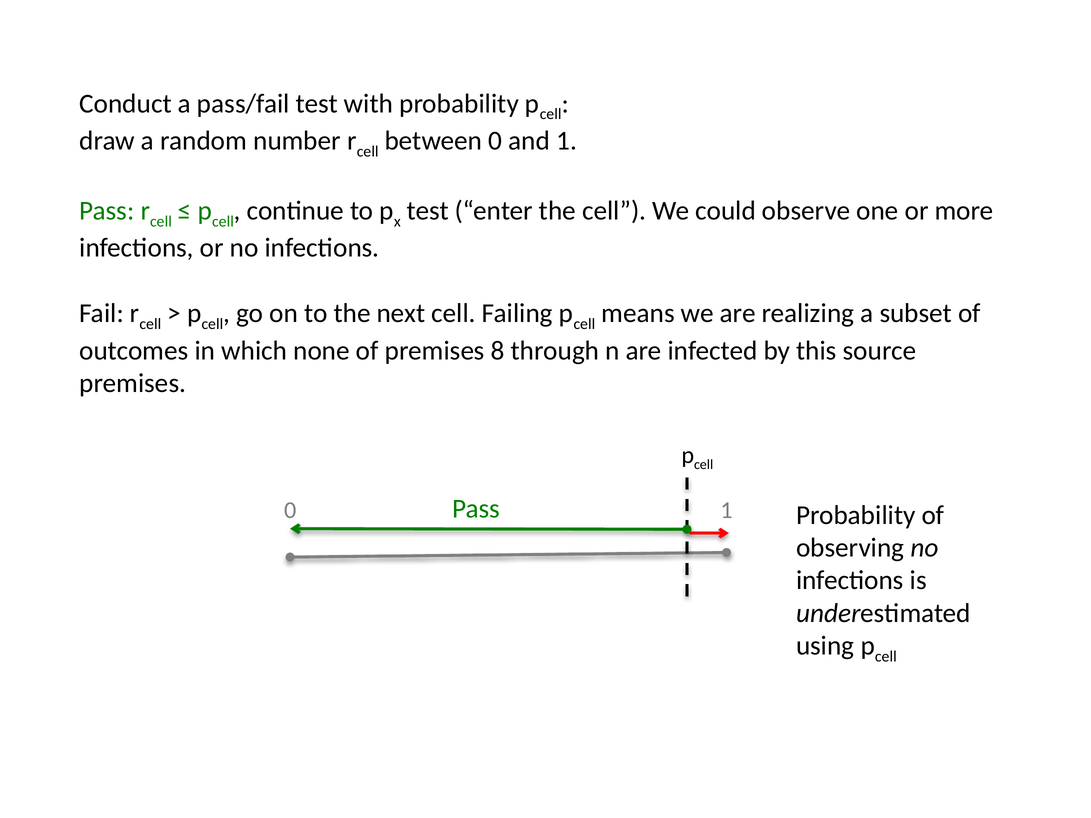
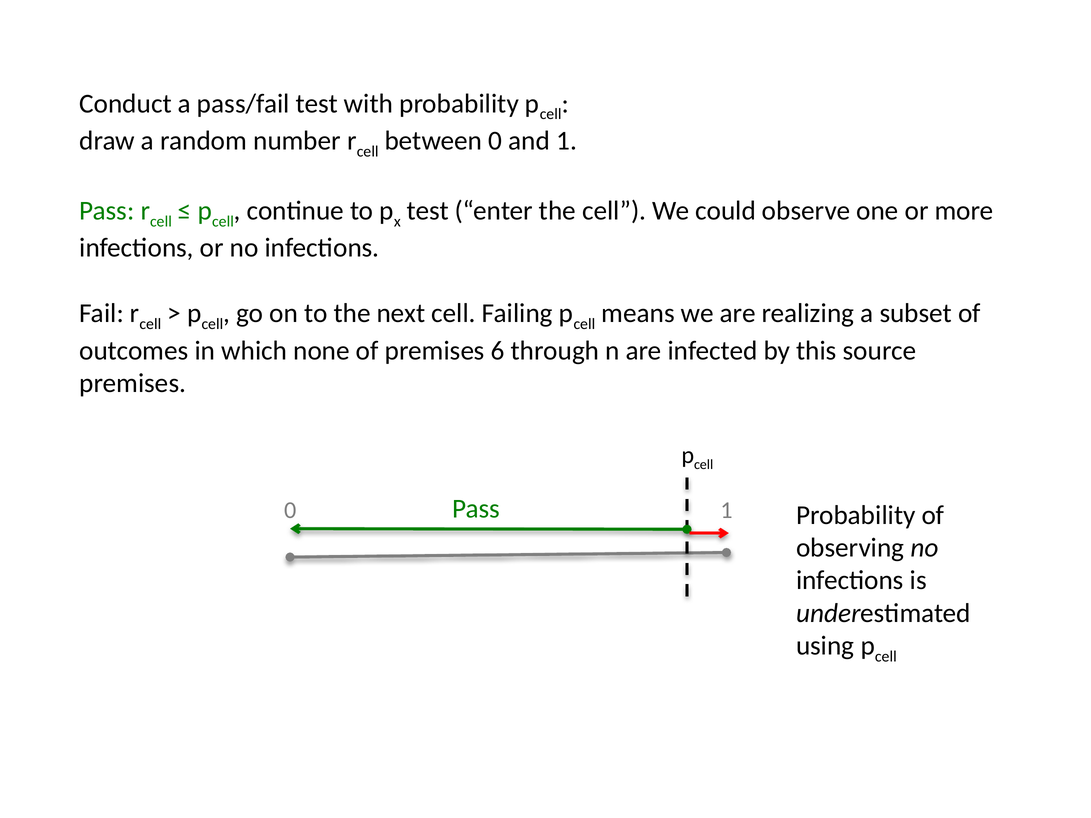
8: 8 -> 6
